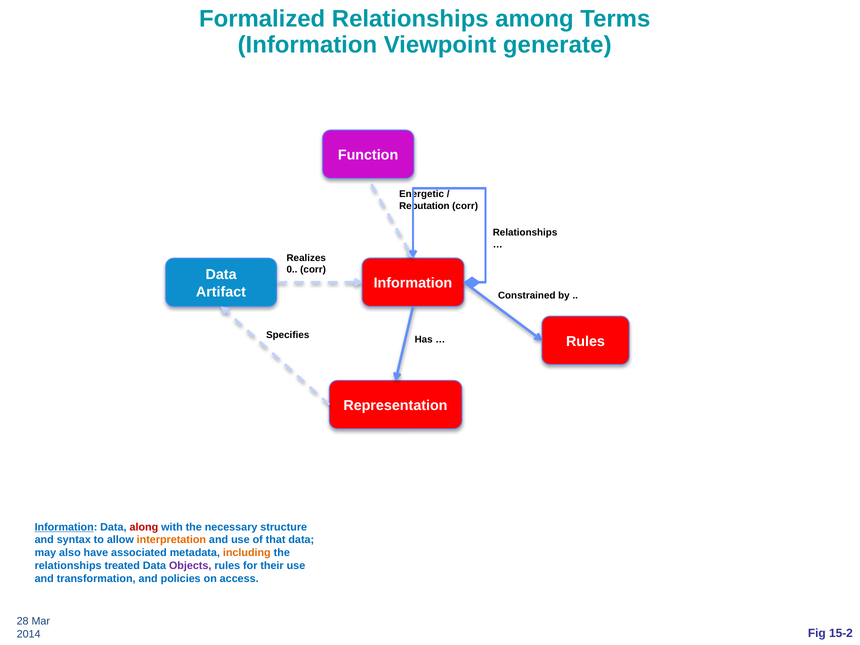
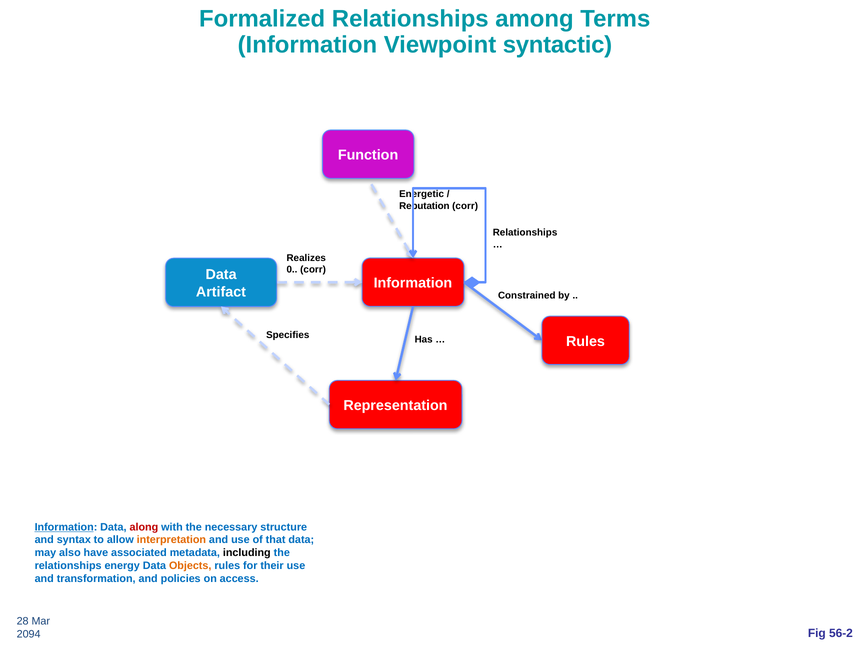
generate: generate -> syntactic
including colour: orange -> black
treated: treated -> energy
Objects colour: purple -> orange
15-2: 15-2 -> 56-2
2014: 2014 -> 2094
